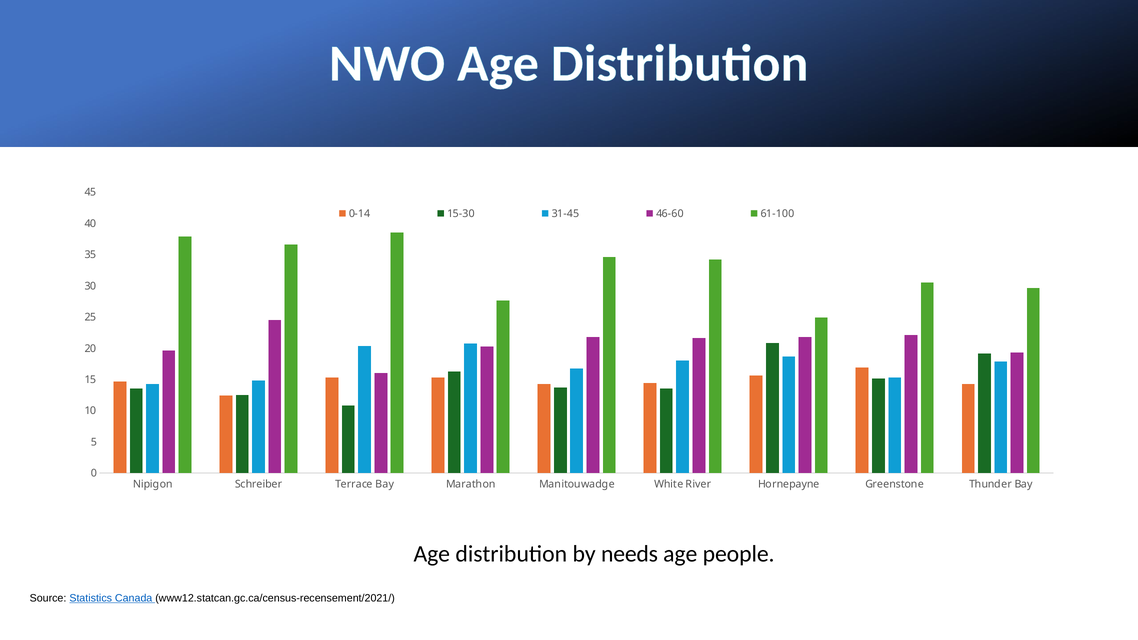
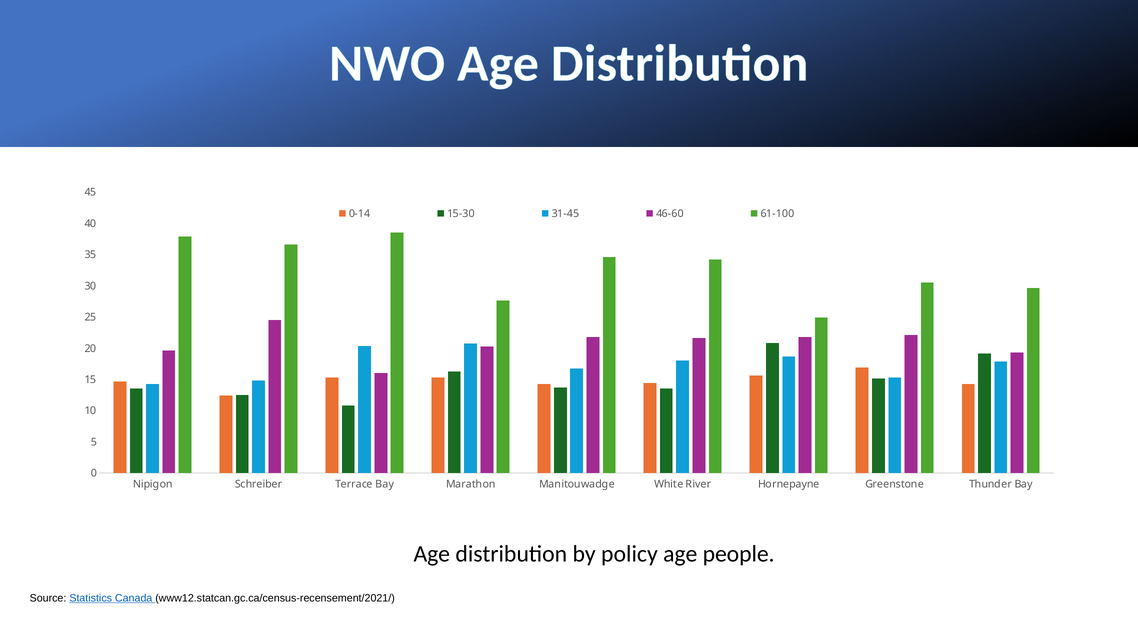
needs: needs -> policy
